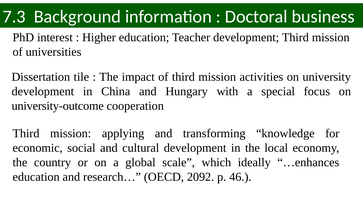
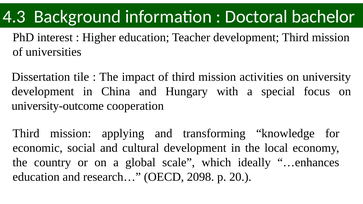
7.3: 7.3 -> 4.3
business: business -> bachelor
2092: 2092 -> 2098
46: 46 -> 20
